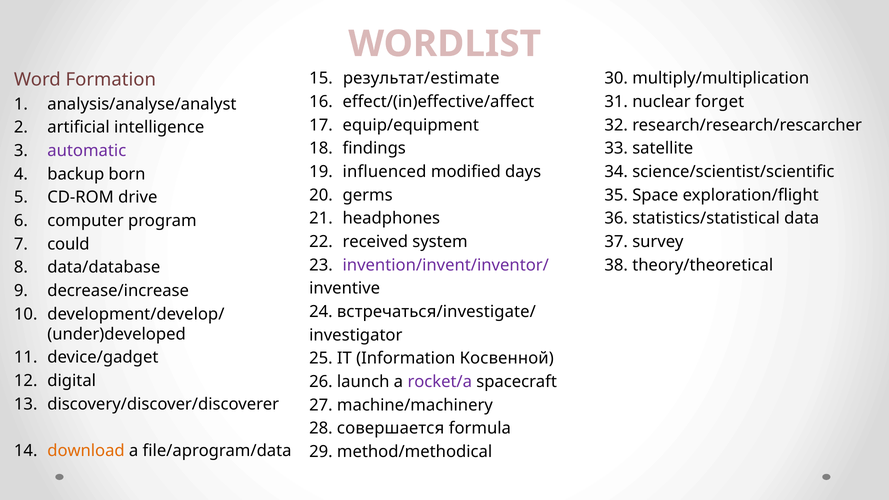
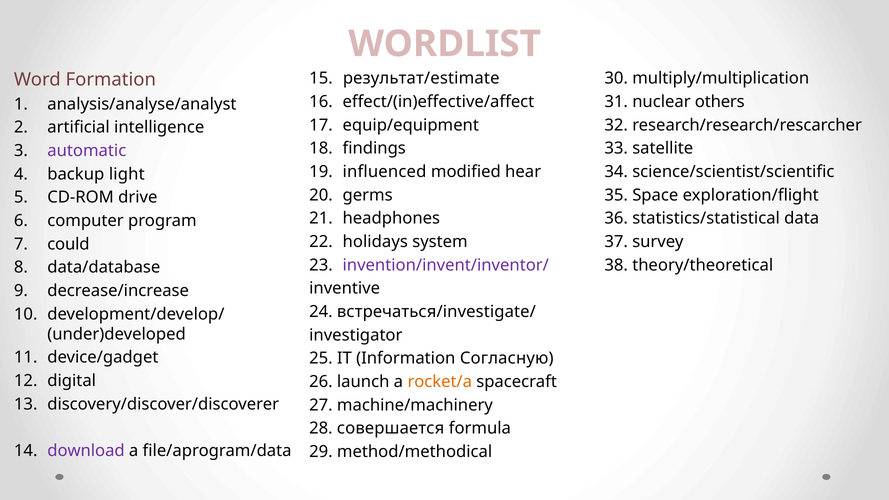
forget: forget -> others
days: days -> hear
born: born -> light
received: received -> holidays
Косвенной: Косвенной -> Согласную
rocket/a colour: purple -> orange
download colour: orange -> purple
